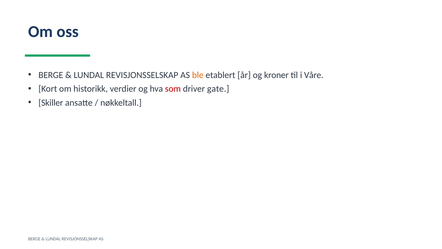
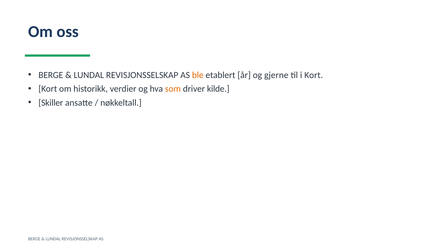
kroner: kroner -> gjerne
i Våre: Våre -> Kort
som colour: red -> orange
gate: gate -> kilde
